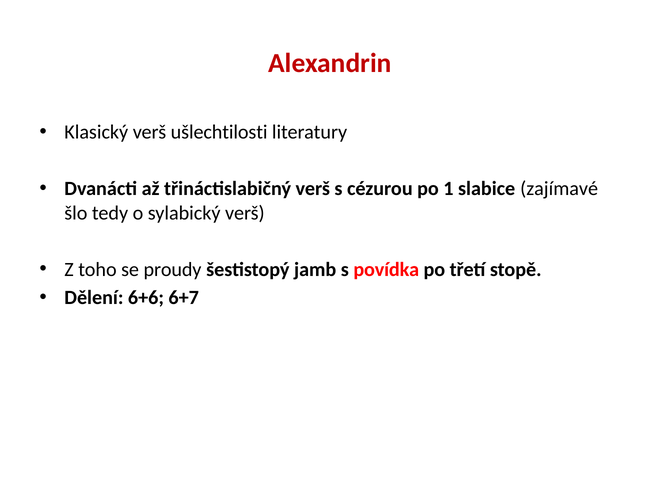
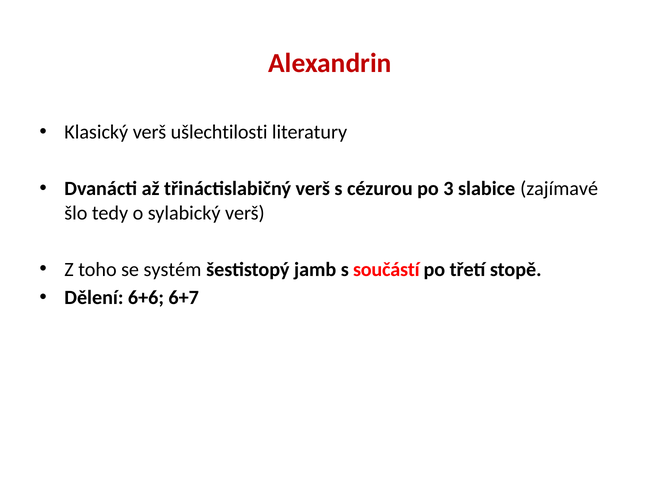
1: 1 -> 3
proudy: proudy -> systém
povídka: povídka -> součástí
